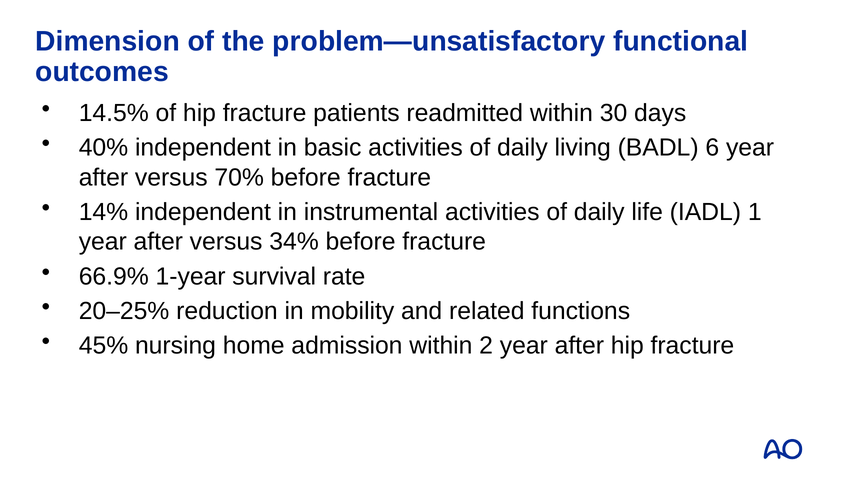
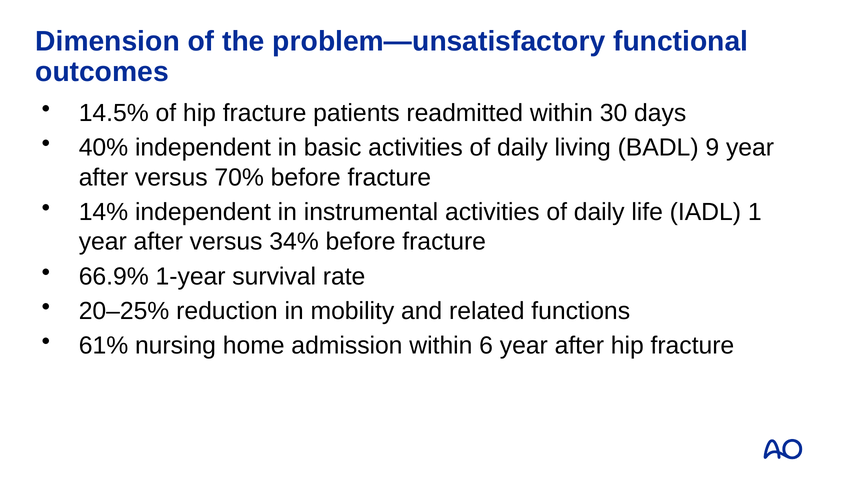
6: 6 -> 9
45%: 45% -> 61%
2: 2 -> 6
